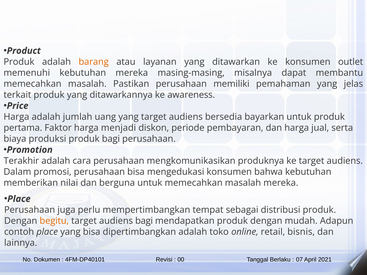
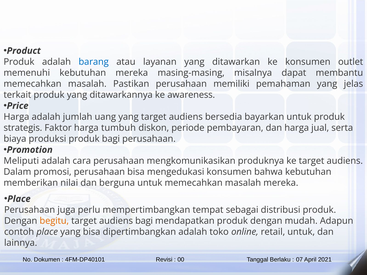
barang colour: orange -> blue
pertama: pertama -> strategis
menjadi: menjadi -> tumbuh
Terakhir: Terakhir -> Meliputi
retail bisnis: bisnis -> untuk
